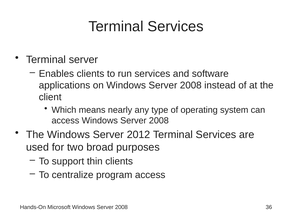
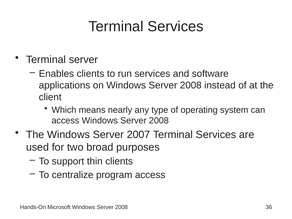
2012: 2012 -> 2007
